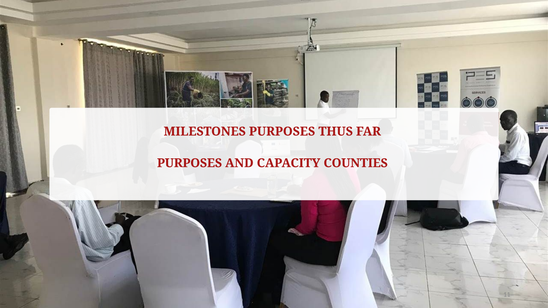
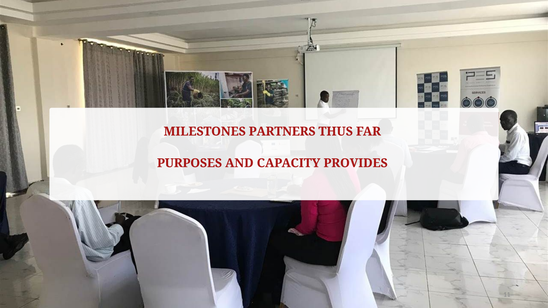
MILESTONES PURPOSES: PURPOSES -> PARTNERS
COUNTIES: COUNTIES -> PROVIDES
